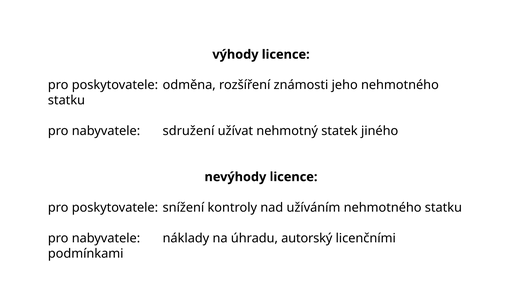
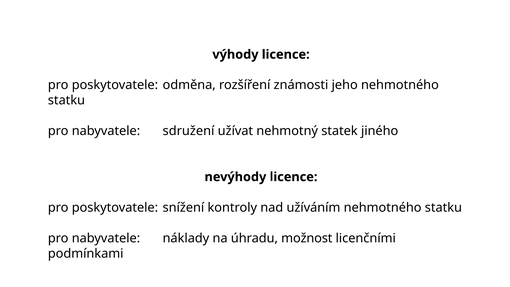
autorský: autorský -> možnost
